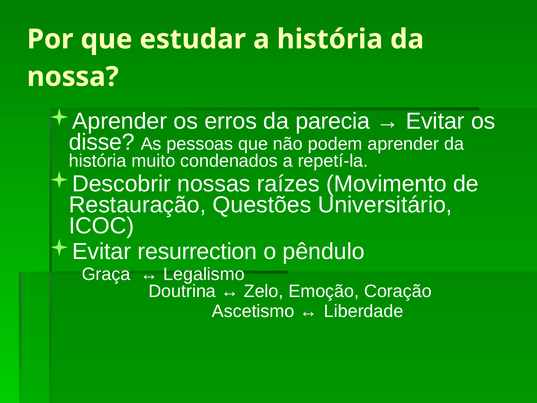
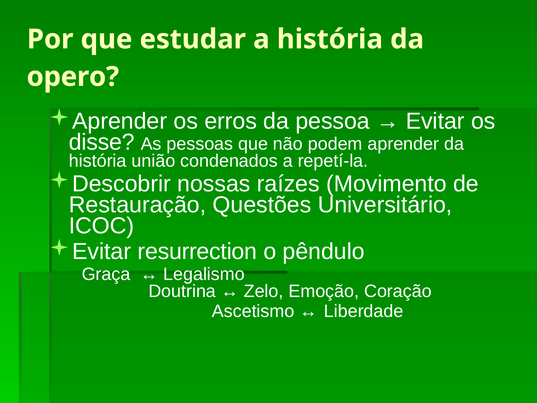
nossa: nossa -> opero
parecia: parecia -> pessoa
muito: muito -> união
